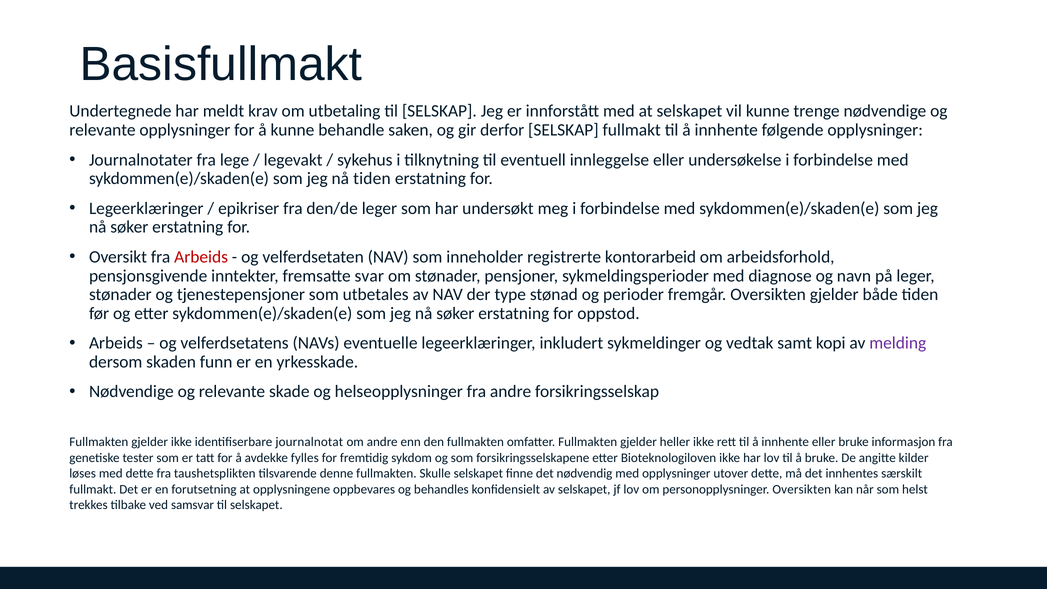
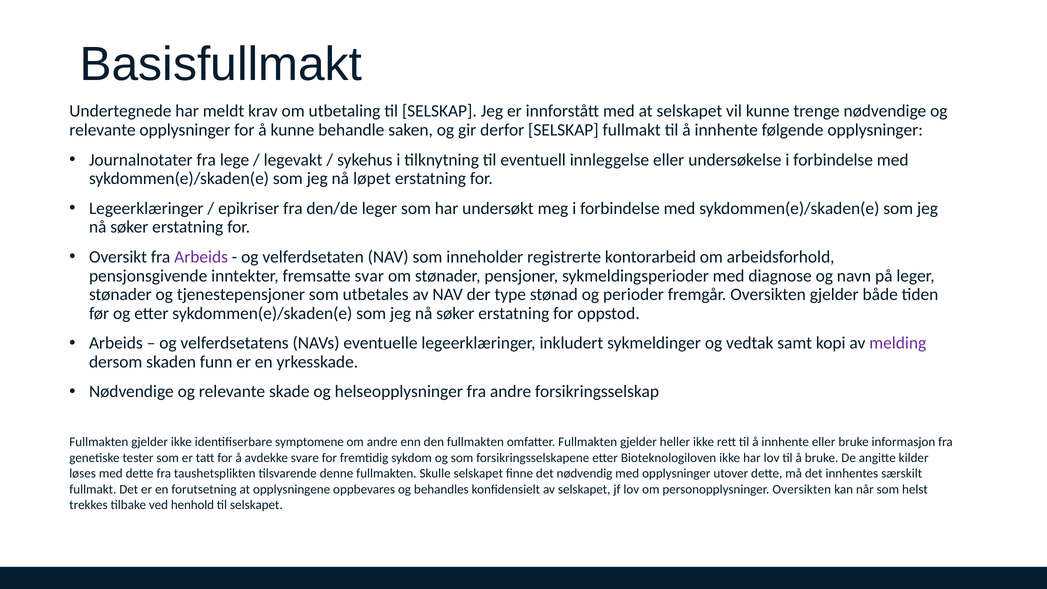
nå tiden: tiden -> løpet
Arbeids at (201, 257) colour: red -> purple
journalnotat: journalnotat -> symptomene
fylles: fylles -> svare
samsvar: samsvar -> henhold
